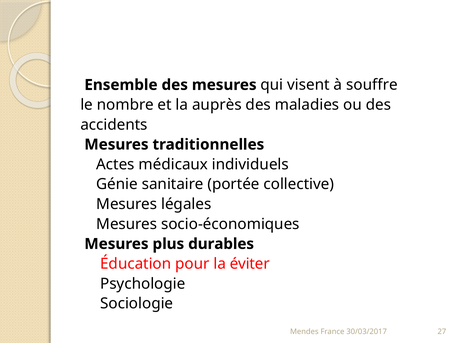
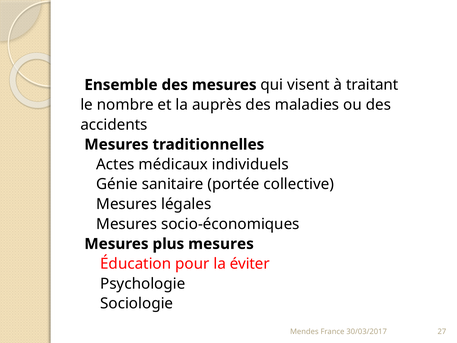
souffre: souffre -> traitant
plus durables: durables -> mesures
